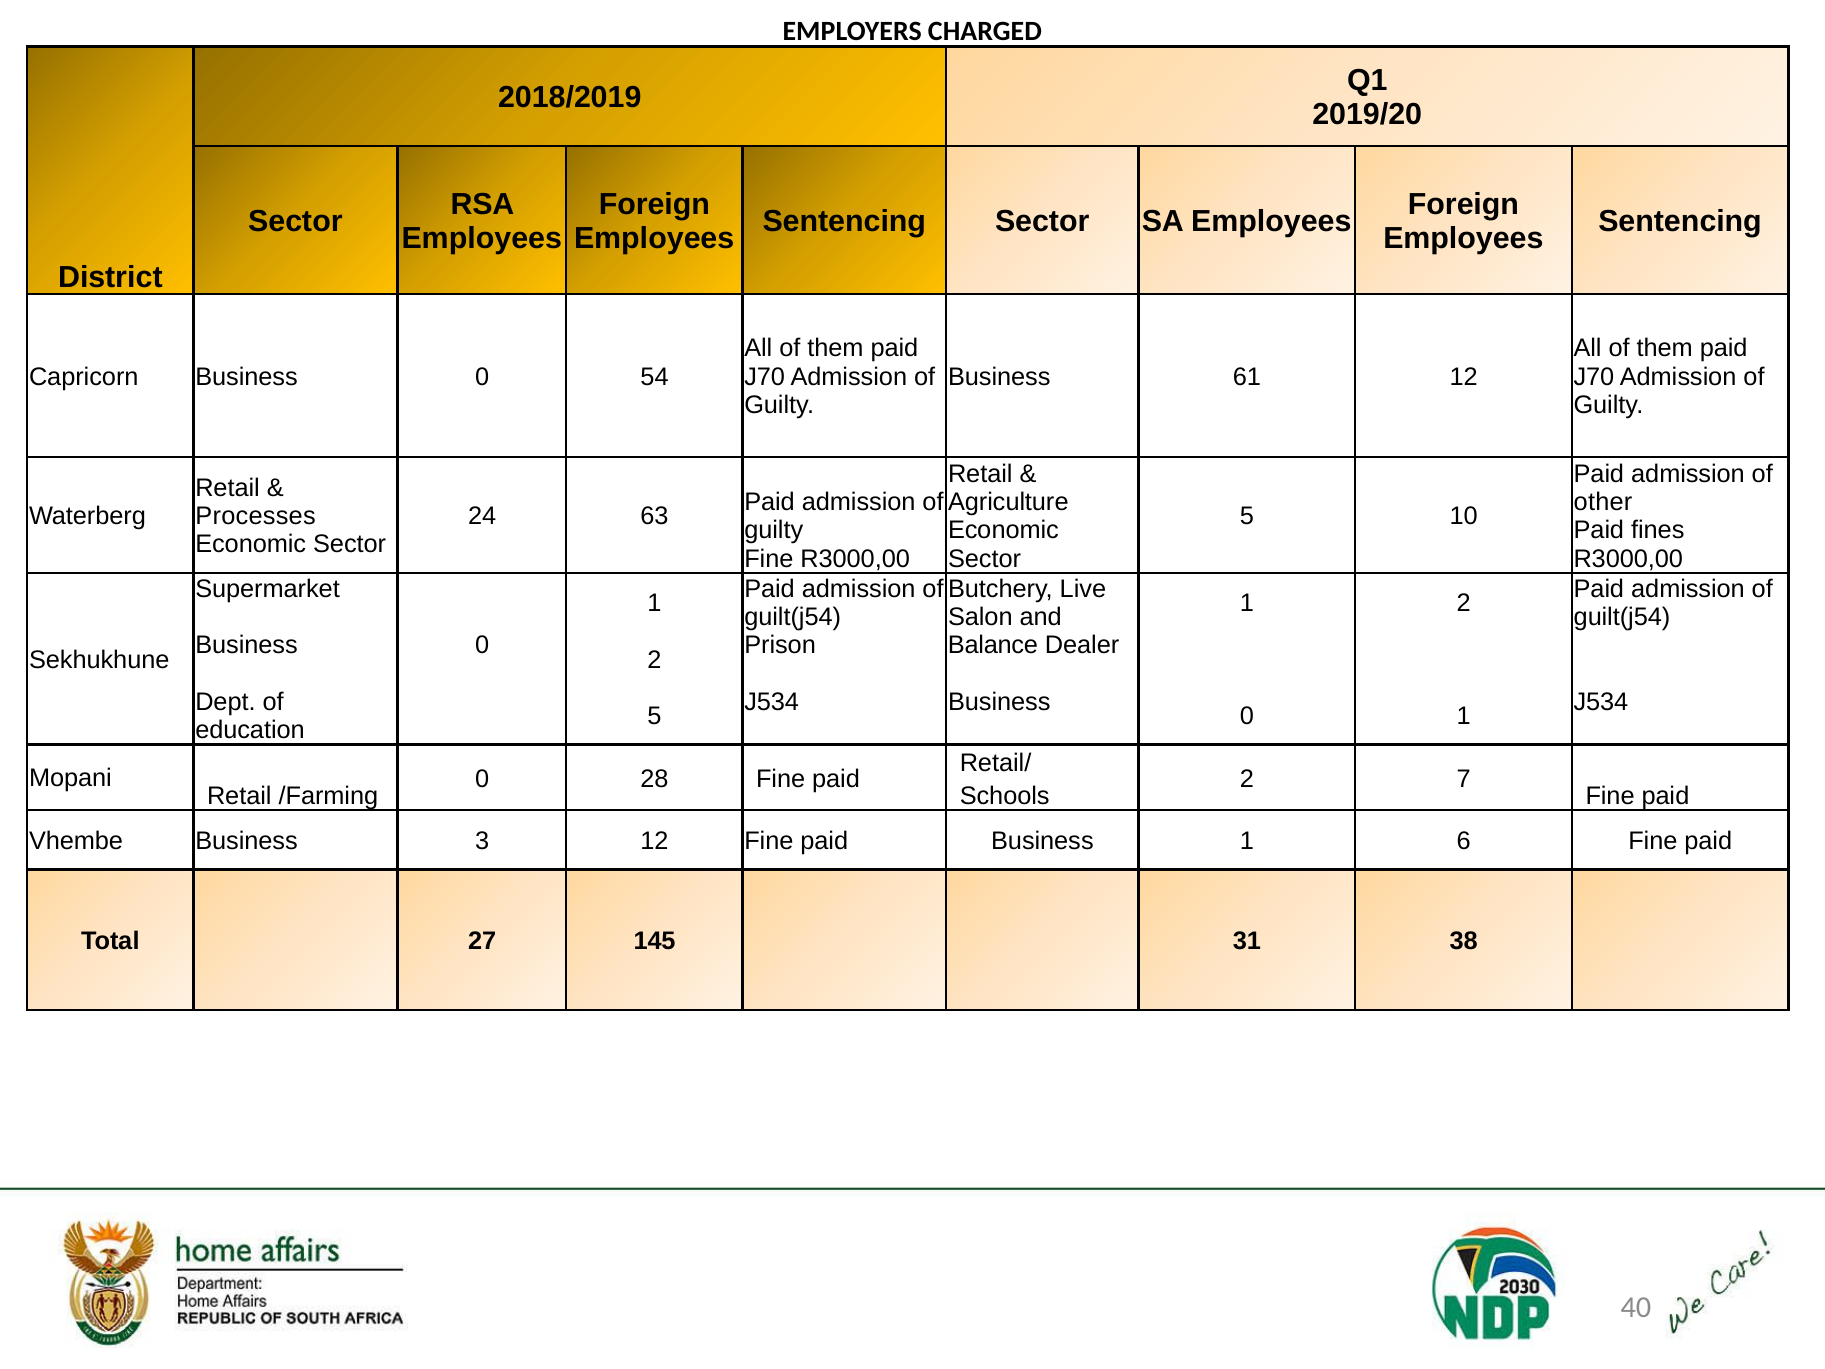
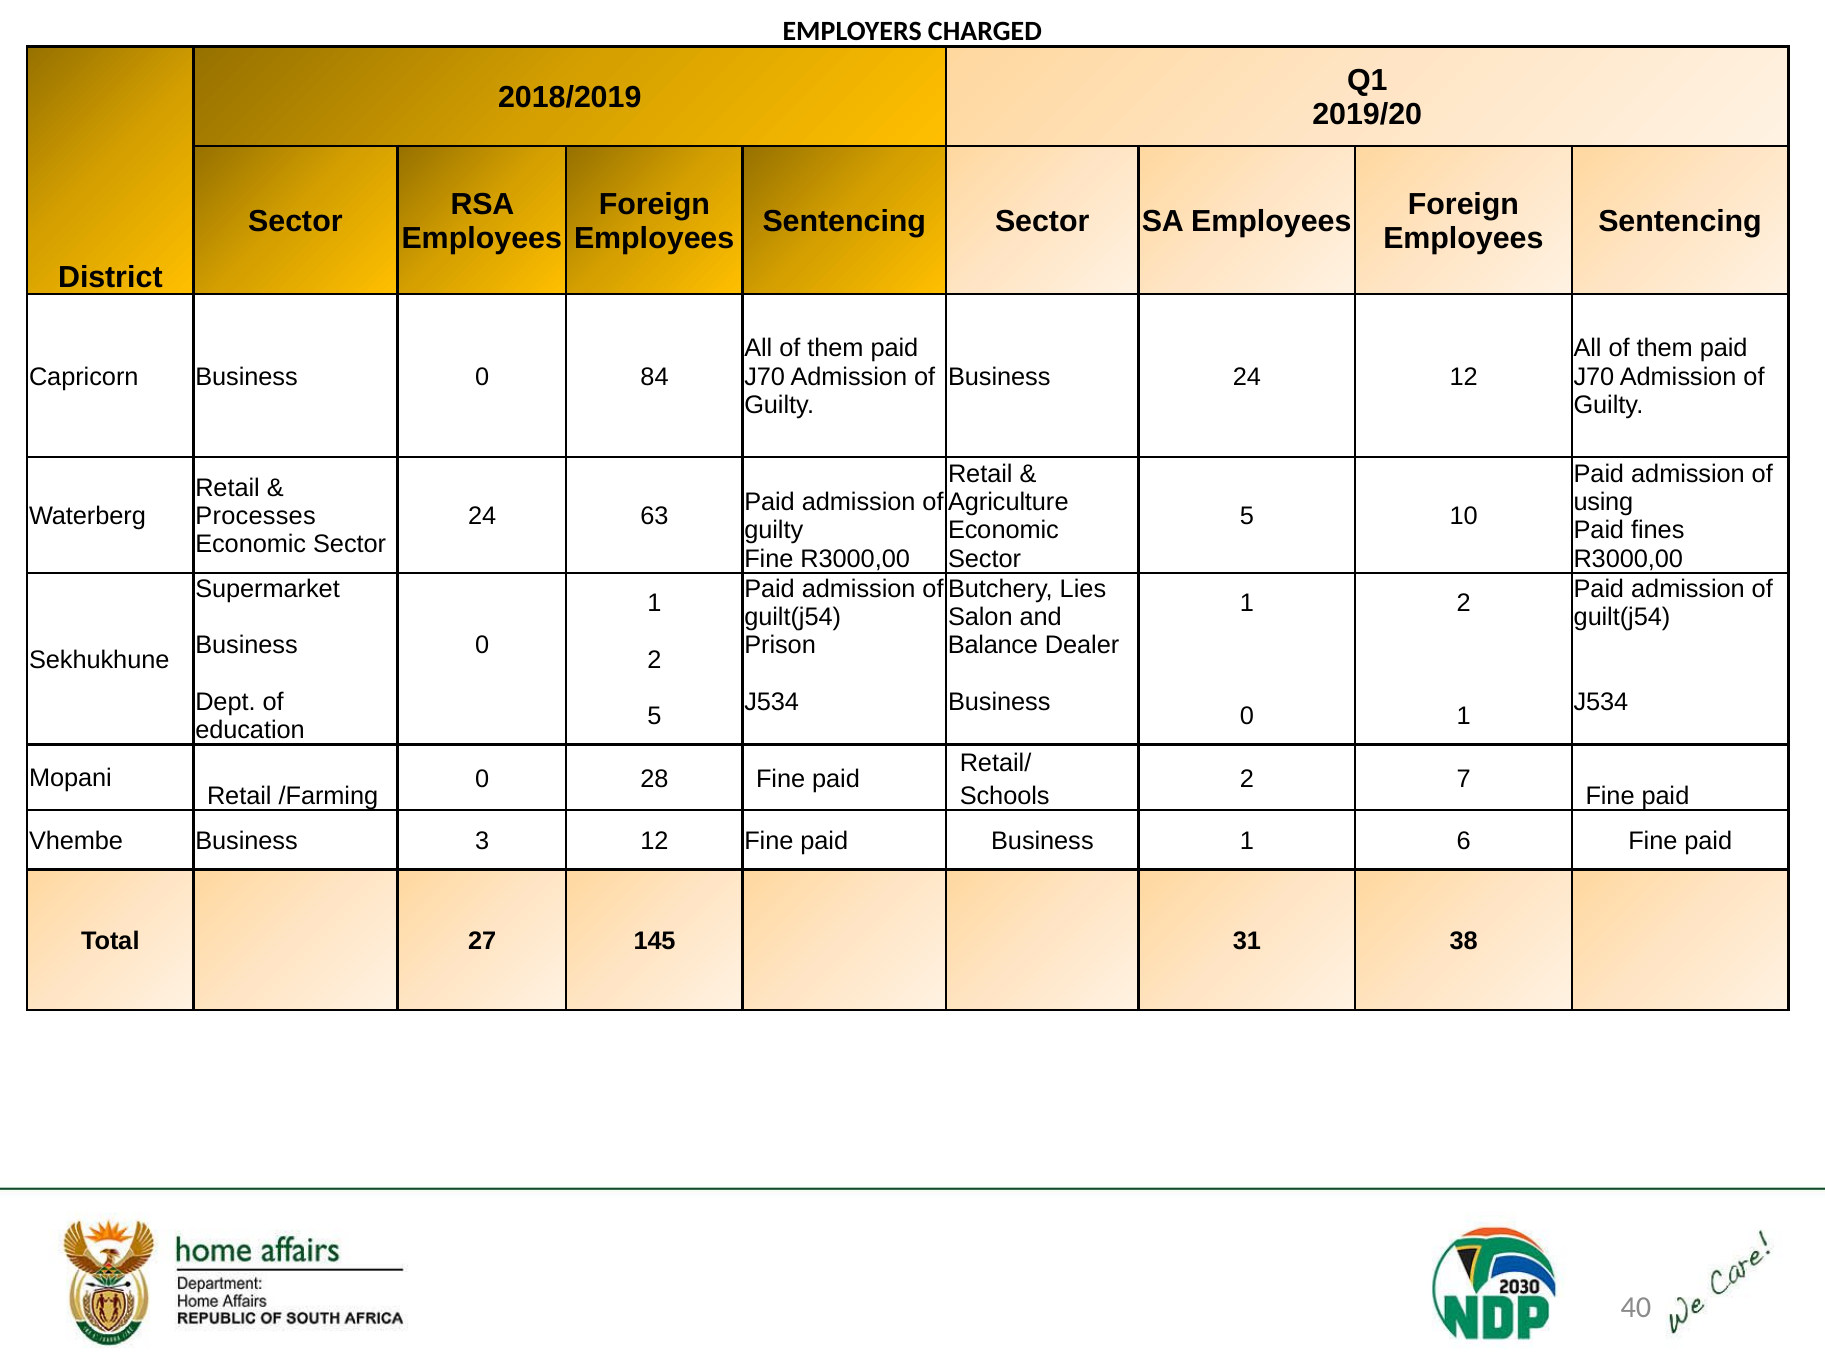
54: 54 -> 84
Business 61: 61 -> 24
other: other -> using
Live: Live -> Lies
